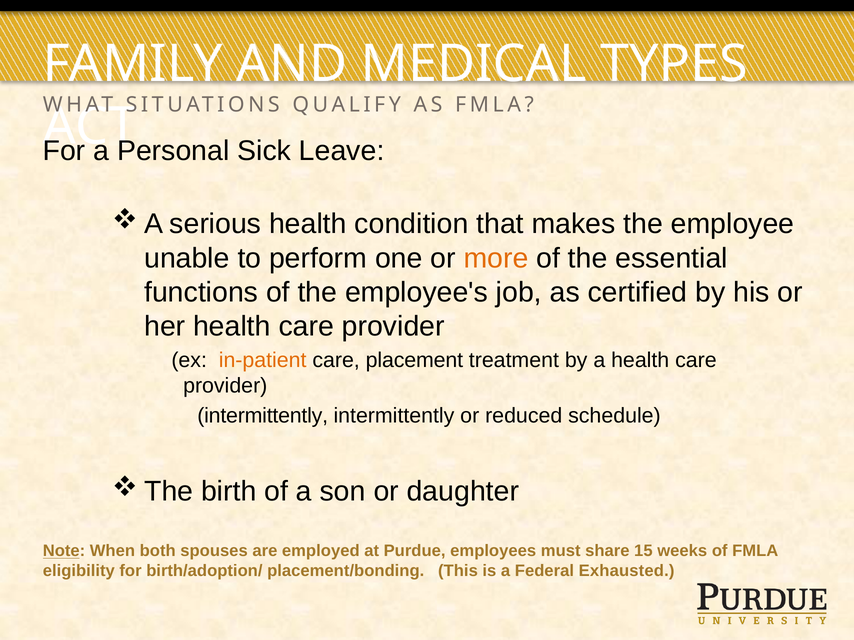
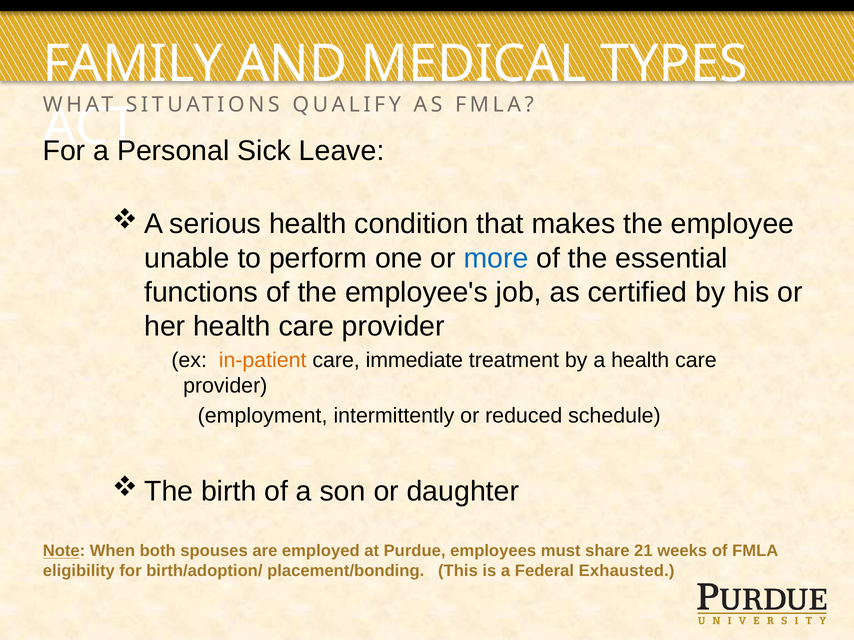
more colour: orange -> blue
placement: placement -> immediate
intermittently at (263, 416): intermittently -> employment
15: 15 -> 21
